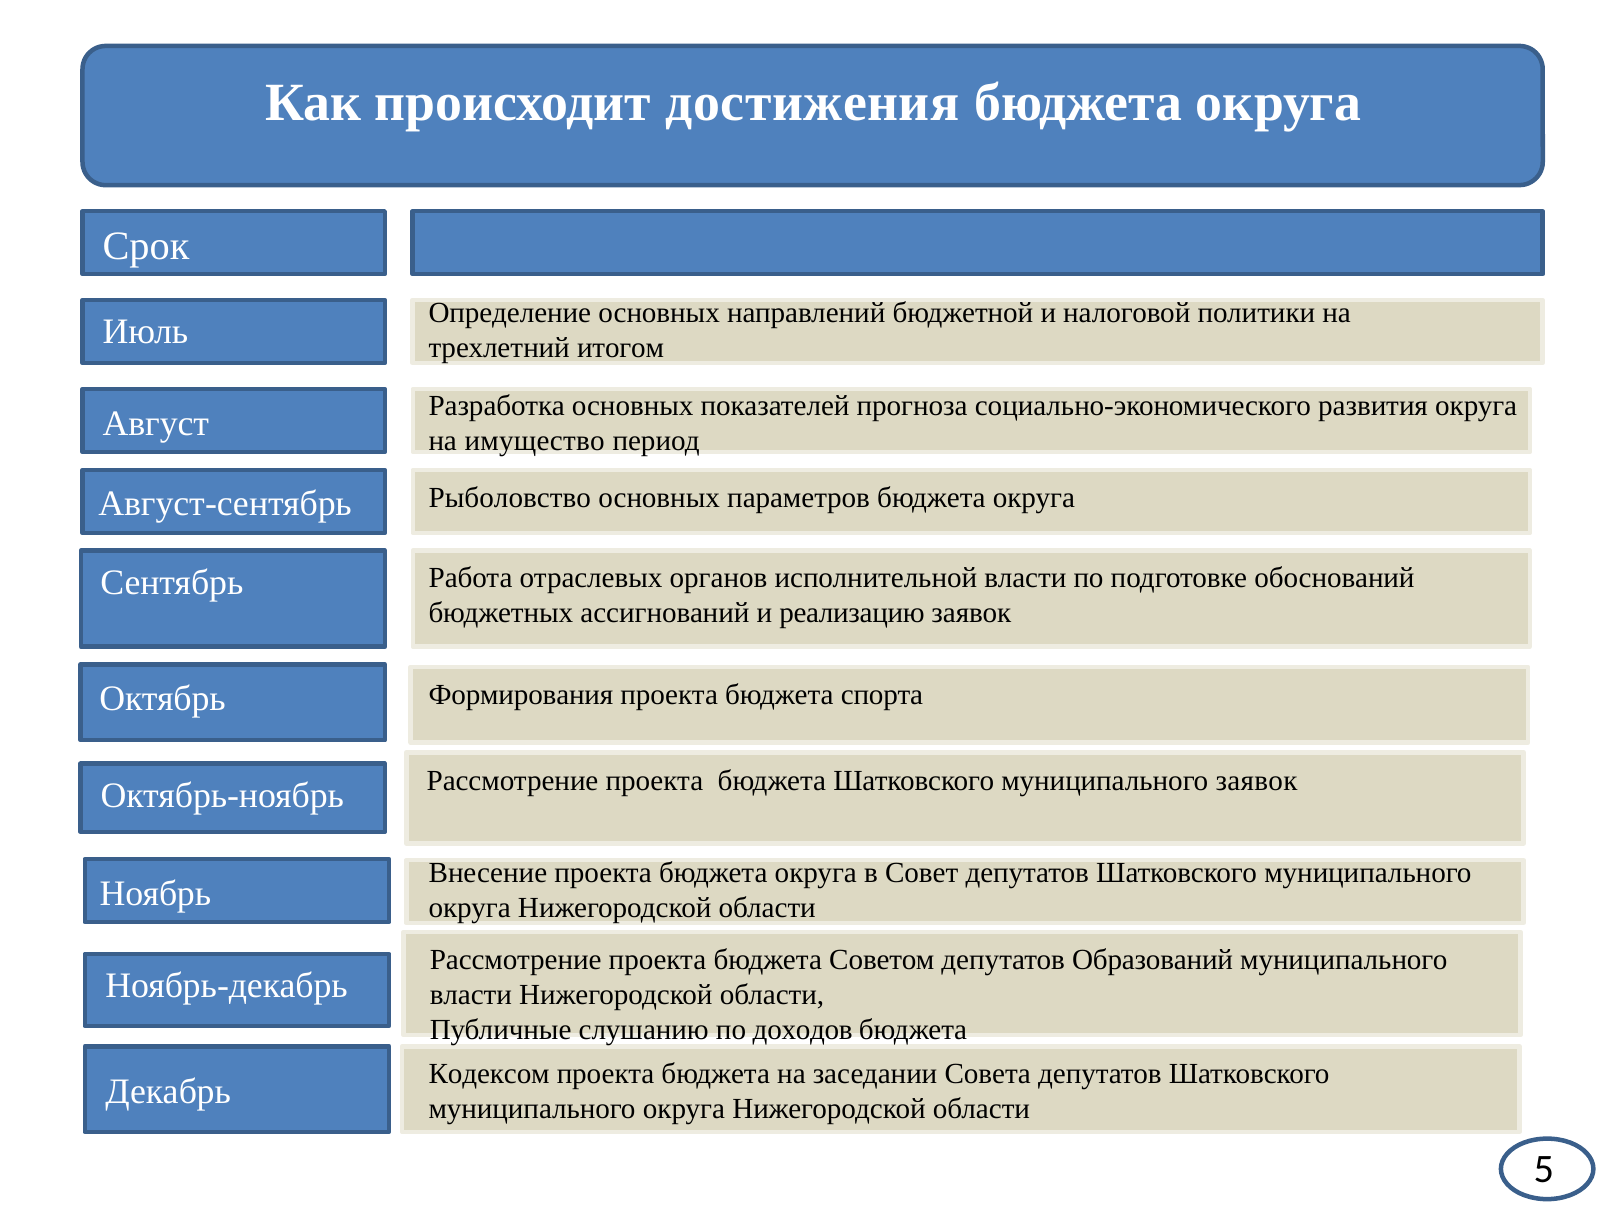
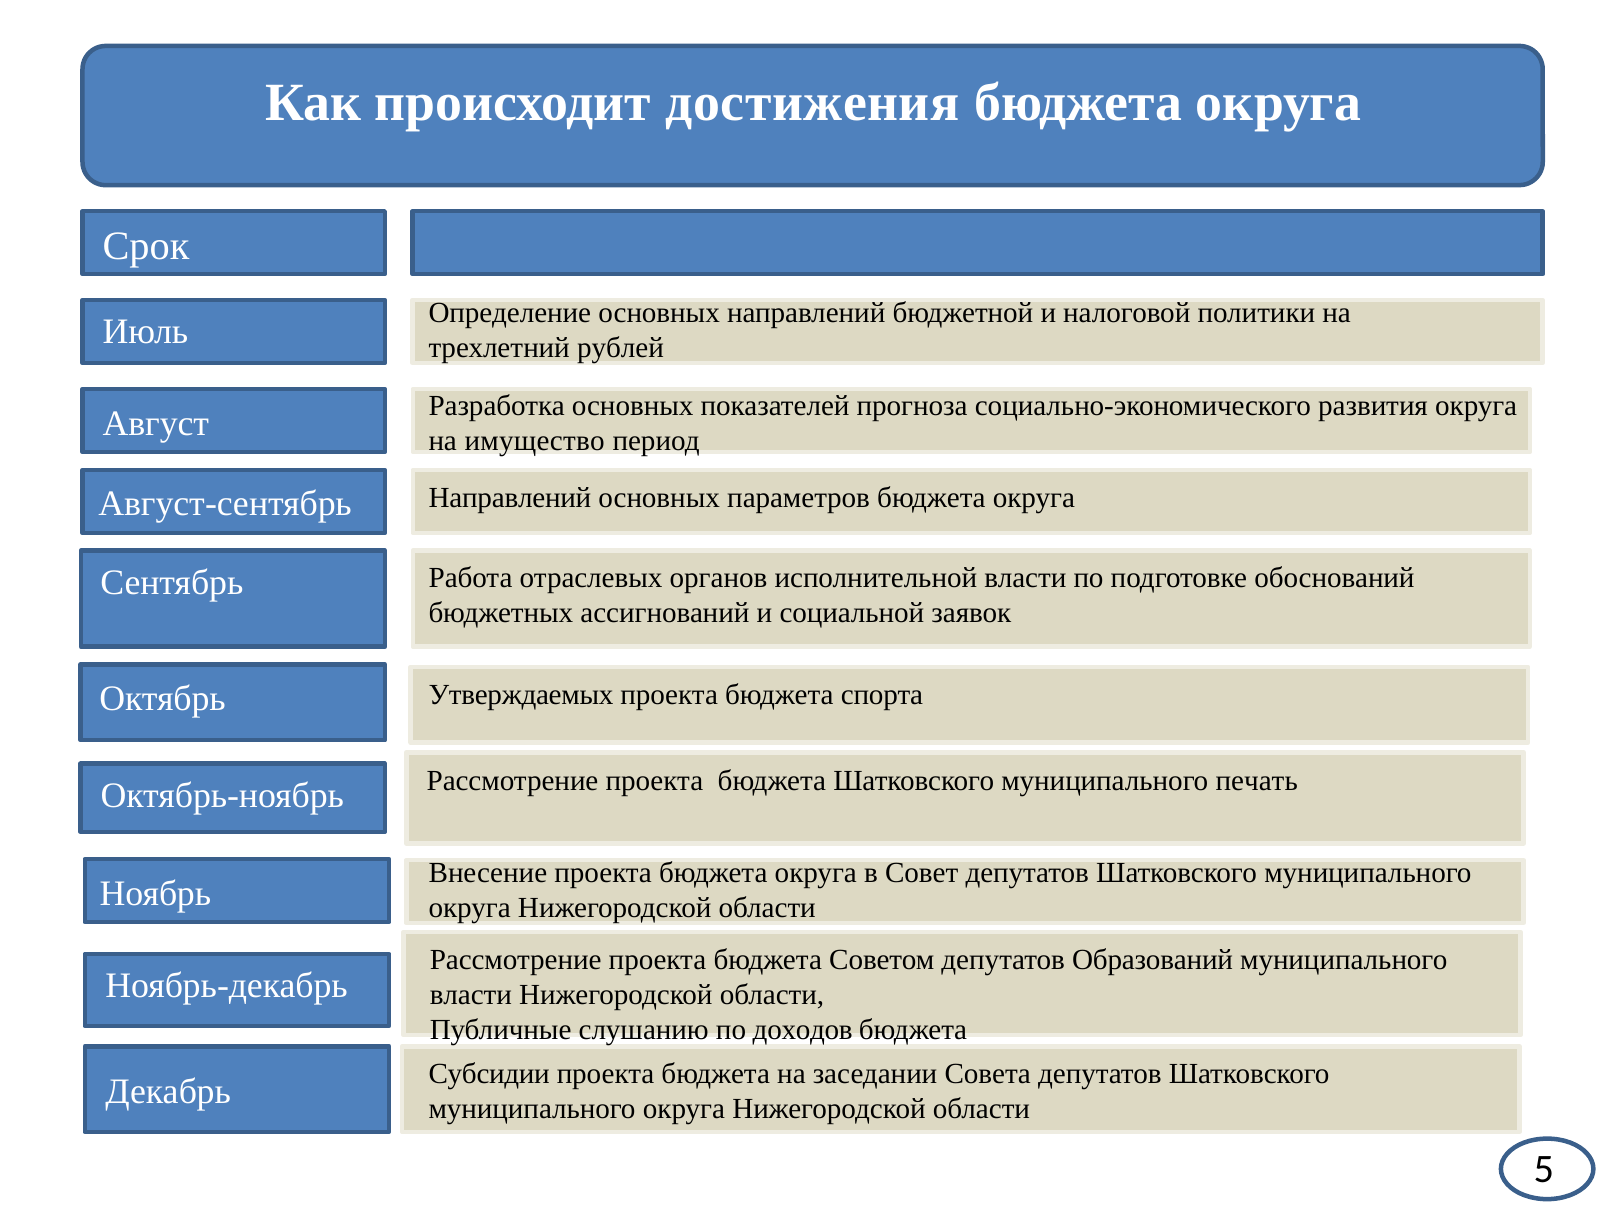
итогом: итогом -> рублей
Рыболовство at (510, 497): Рыболовство -> Направлений
реализацию: реализацию -> социальной
Формирования: Формирования -> Утверждаемых
муниципального заявок: заявок -> печать
Кодексом: Кодексом -> Субсидии
